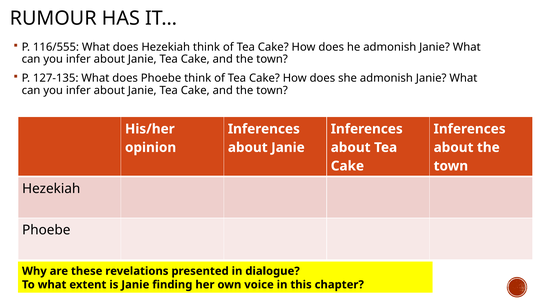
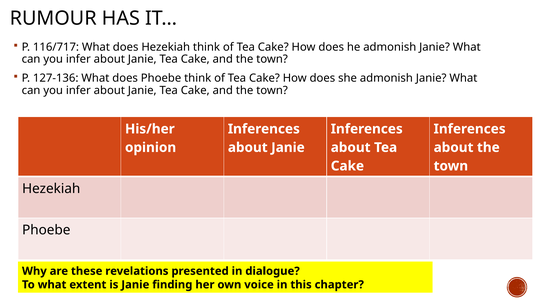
116/555: 116/555 -> 116/717
127-135: 127-135 -> 127-136
